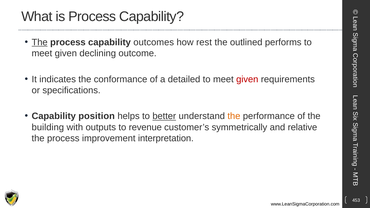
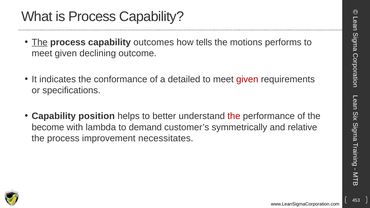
rest: rest -> tells
outlined: outlined -> motions
better underline: present -> none
the at (234, 116) colour: orange -> red
building: building -> become
outputs: outputs -> lambda
revenue: revenue -> demand
interpretation: interpretation -> necessitates
